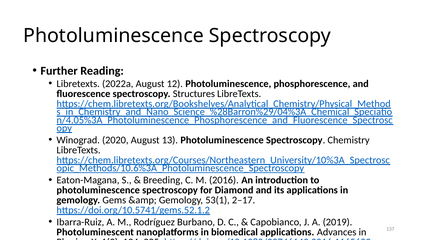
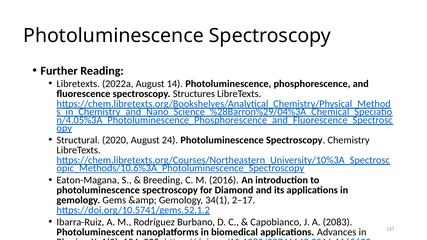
12: 12 -> 14
Winograd: Winograd -> Structural
13: 13 -> 24
53(1: 53(1 -> 34(1
2019: 2019 -> 2083
